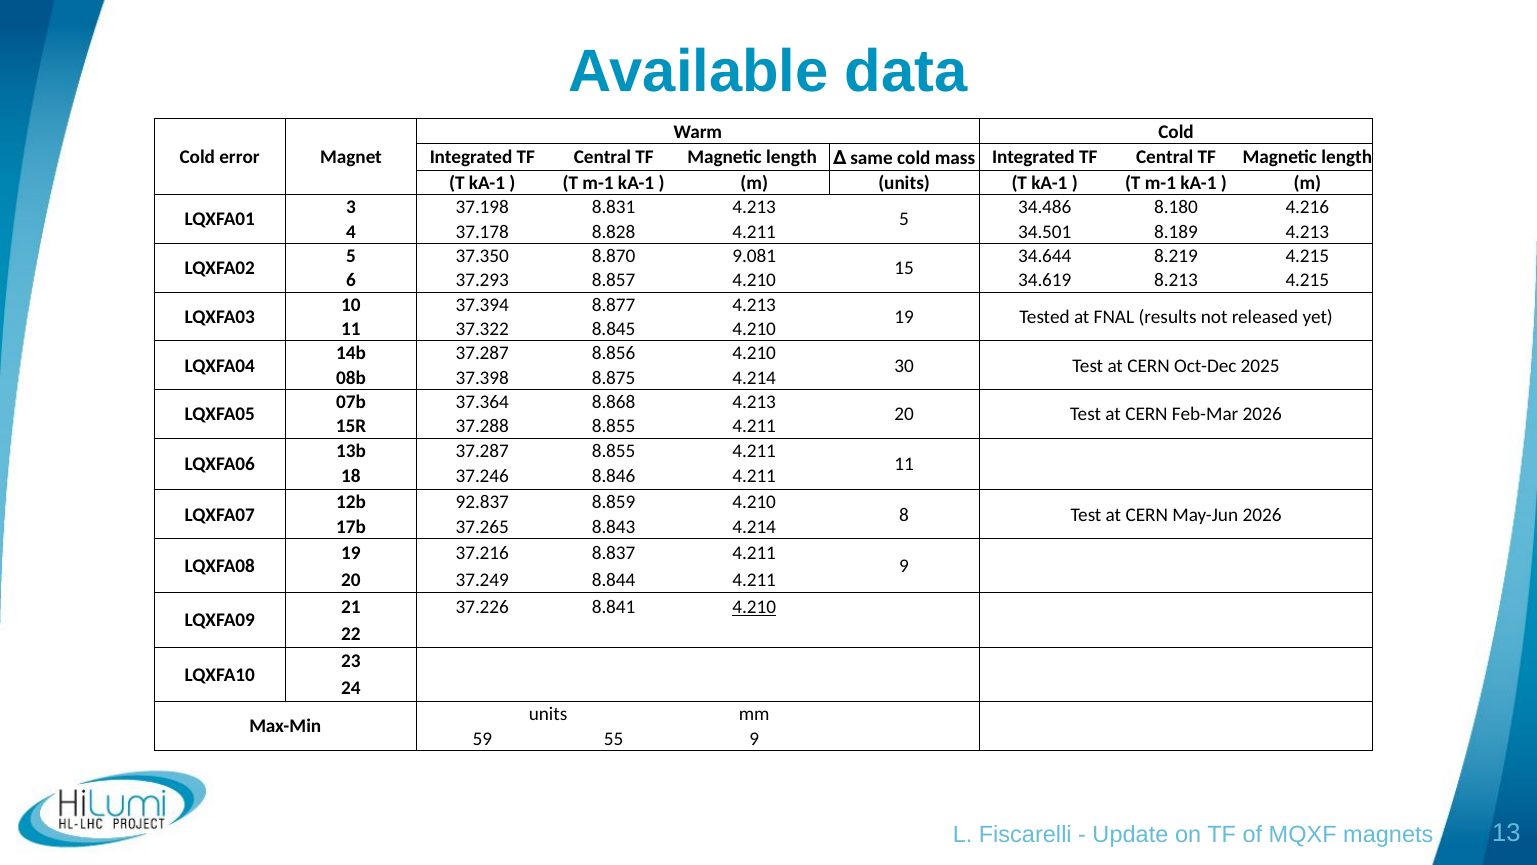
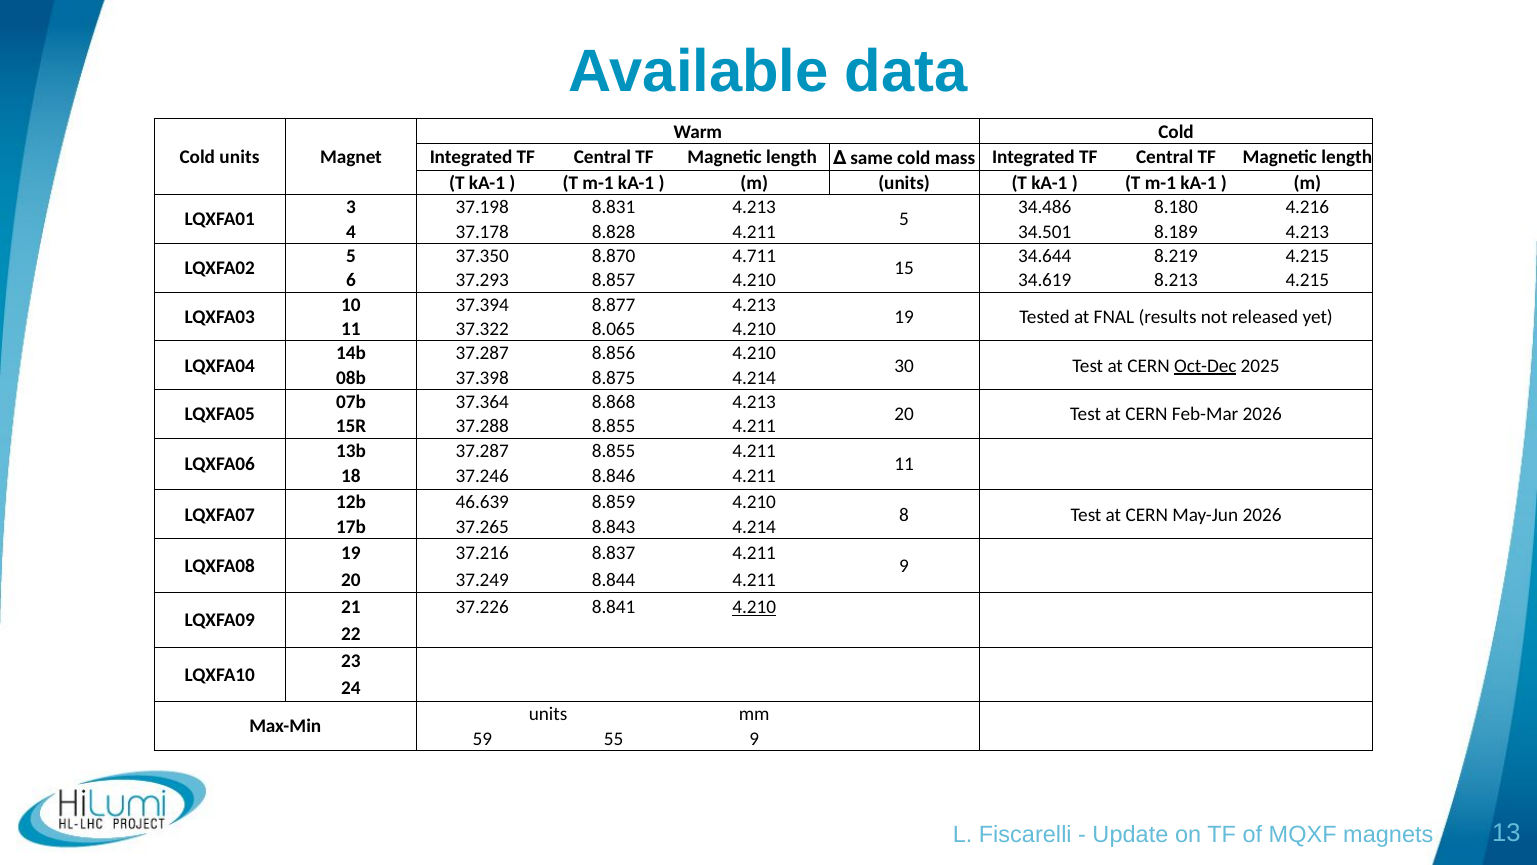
Cold error: error -> units
9.081: 9.081 -> 4.711
8.845: 8.845 -> 8.065
Oct-Dec underline: none -> present
92.837: 92.837 -> 46.639
